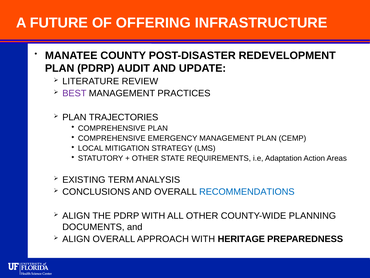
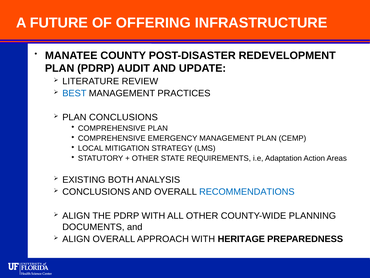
BEST colour: purple -> blue
PLAN TRAJECTORIES: TRAJECTORIES -> CONCLUSIONS
TERM: TERM -> BOTH
